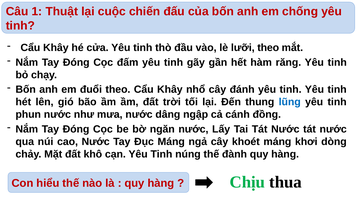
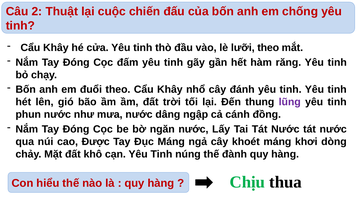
1: 1 -> 2
lũng colour: blue -> purple
cao Nước: Nước -> Được
